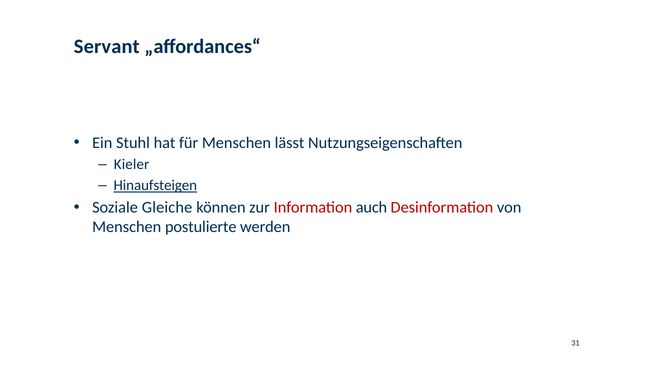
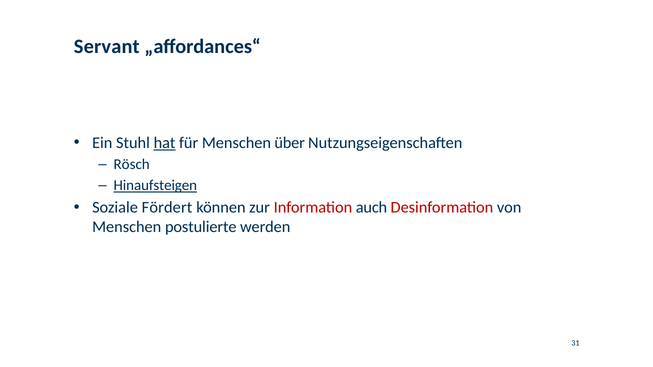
hat underline: none -> present
lässt: lässt -> über
Kieler: Kieler -> Rösch
Gleiche: Gleiche -> Fördert
